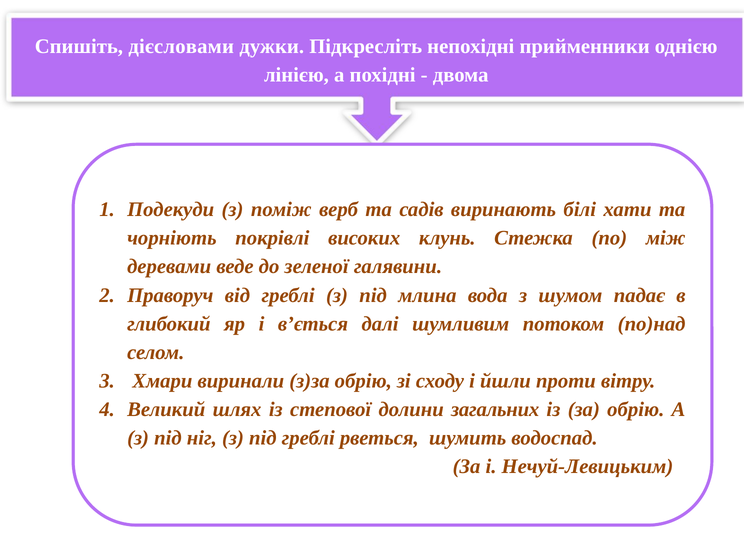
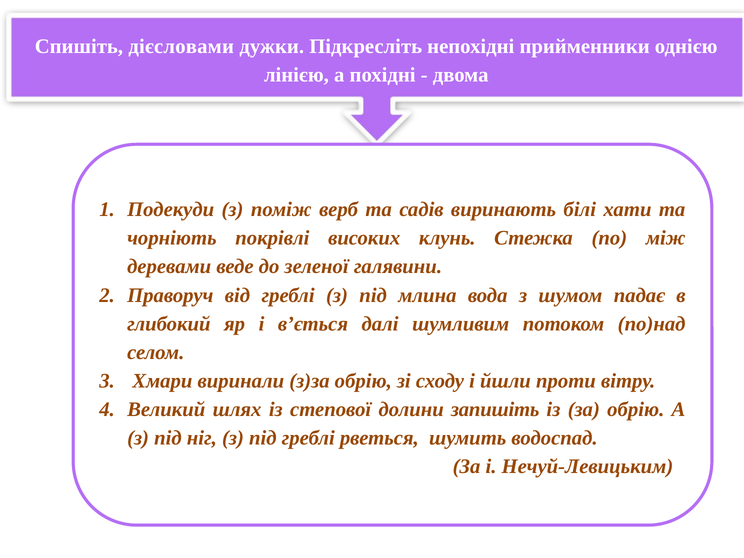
загальних: загальних -> запишіть
